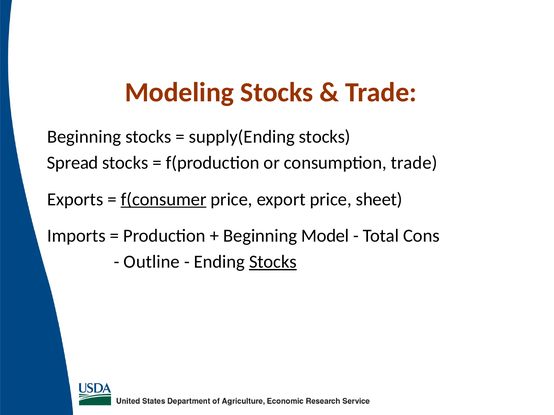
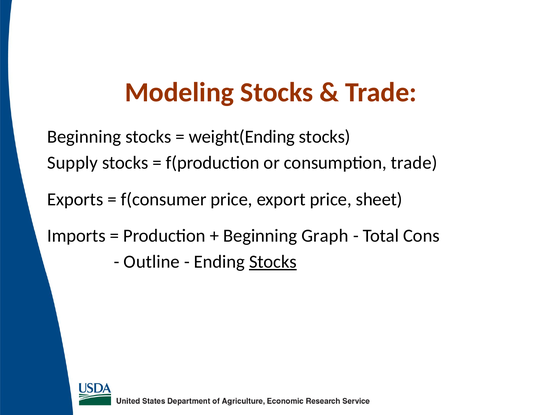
supply(Ending: supply(Ending -> weight(Ending
Spread: Spread -> Supply
f(consumer underline: present -> none
Model: Model -> Graph
